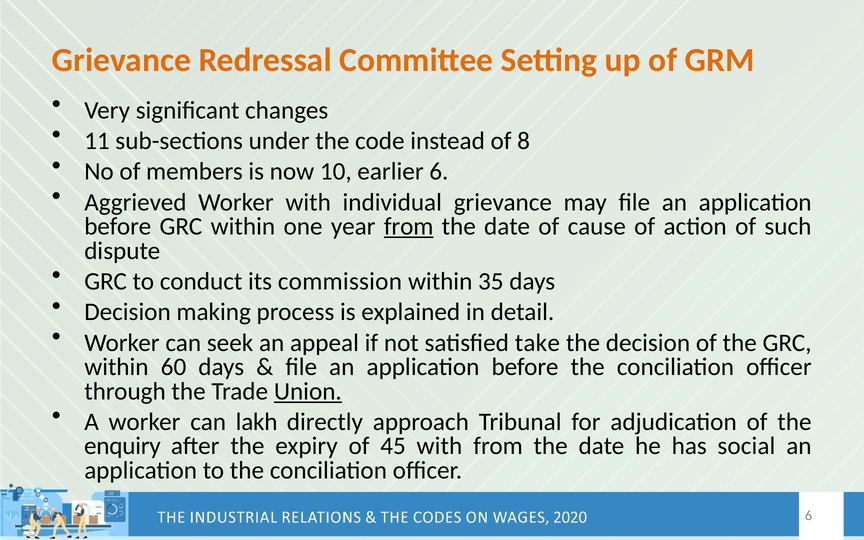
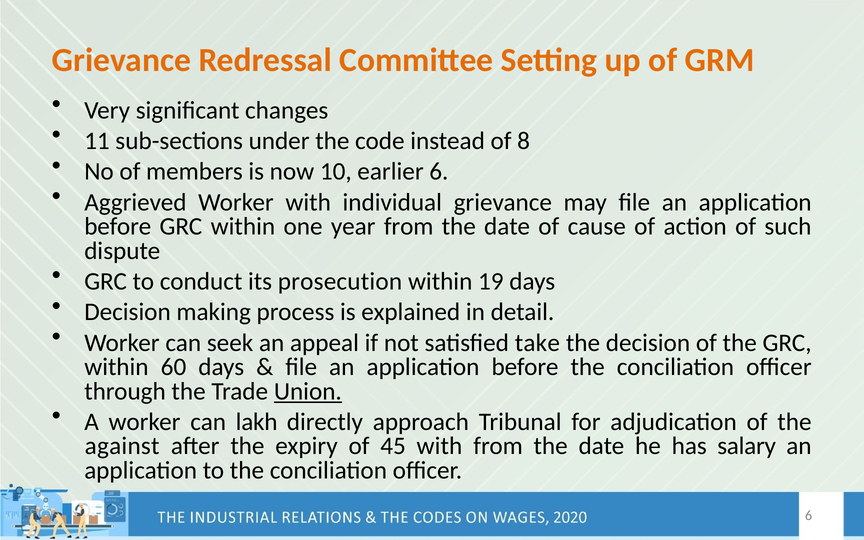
from at (409, 227) underline: present -> none
commission: commission -> prosecution
35: 35 -> 19
enquiry: enquiry -> against
social: social -> salary
